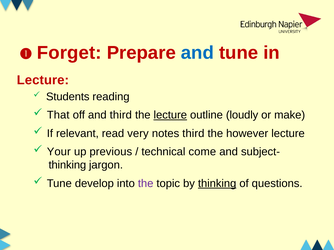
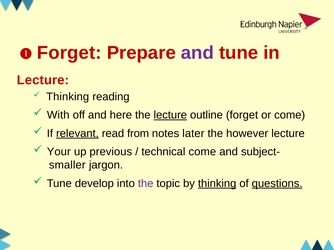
and at (197, 53) colour: blue -> purple
Students at (68, 97): Students -> Thinking
That: That -> With
and third: third -> here
outline loudly: loudly -> forget
or make: make -> come
relevant underline: none -> present
very: very -> from
notes third: third -> later
thinking at (67, 165): thinking -> smaller
questions underline: none -> present
